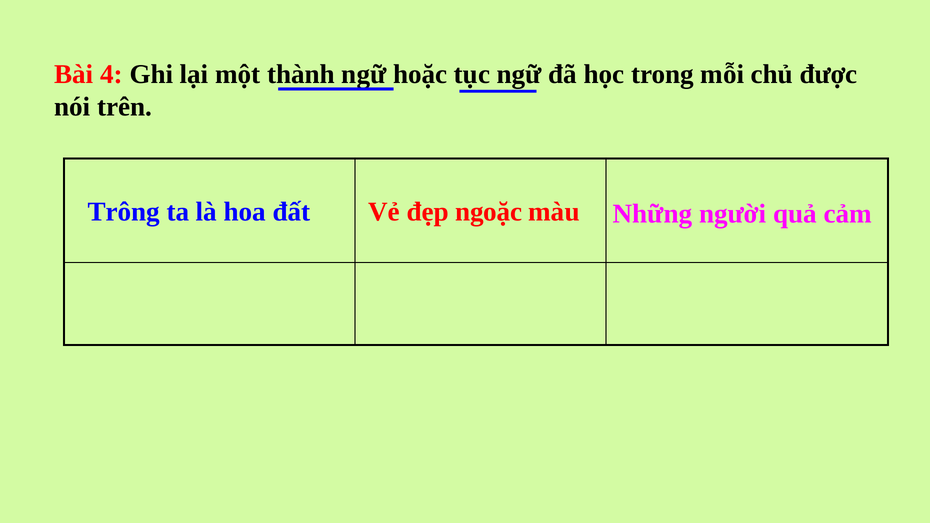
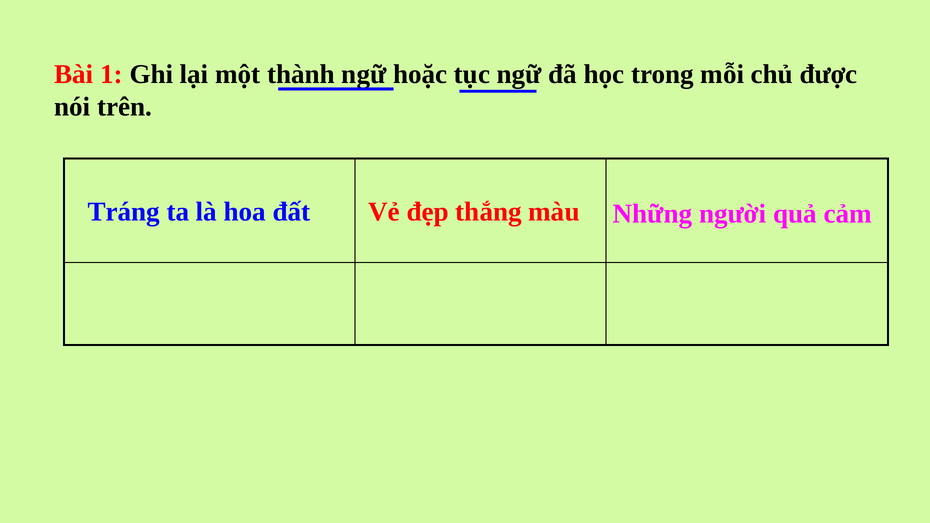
4: 4 -> 1
Trông: Trông -> Tráng
ngoặc: ngoặc -> thắng
